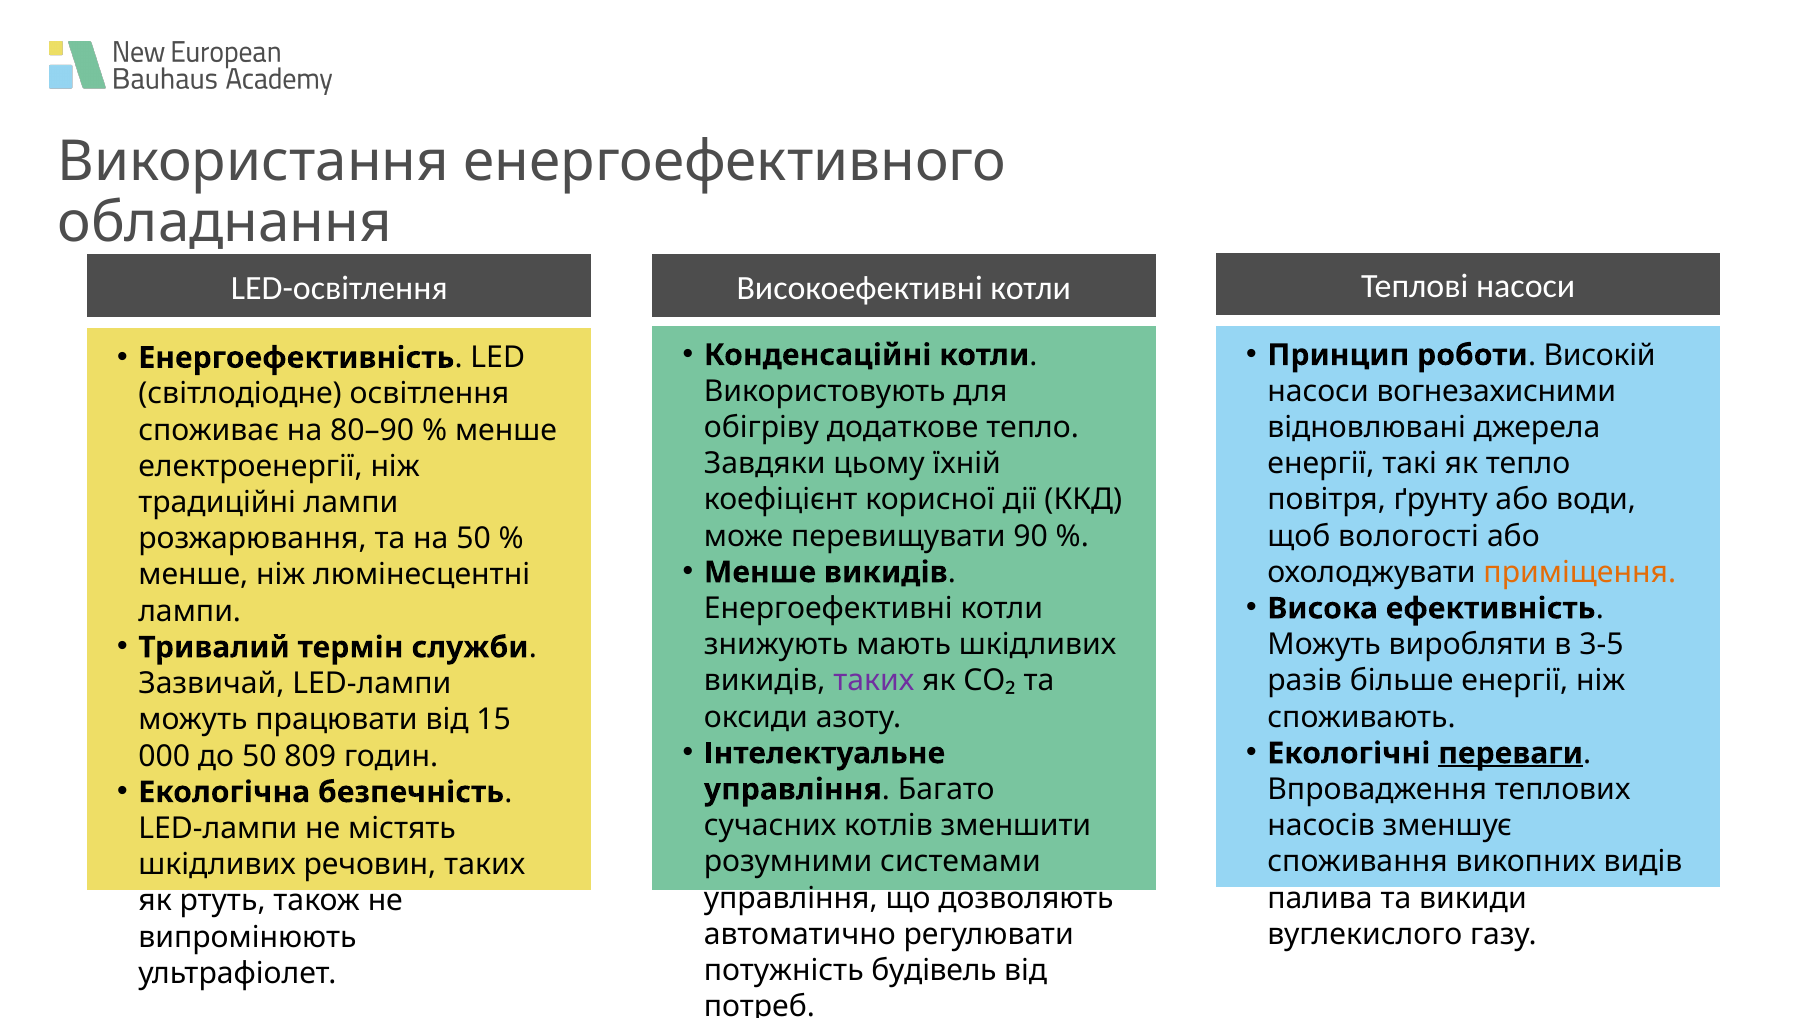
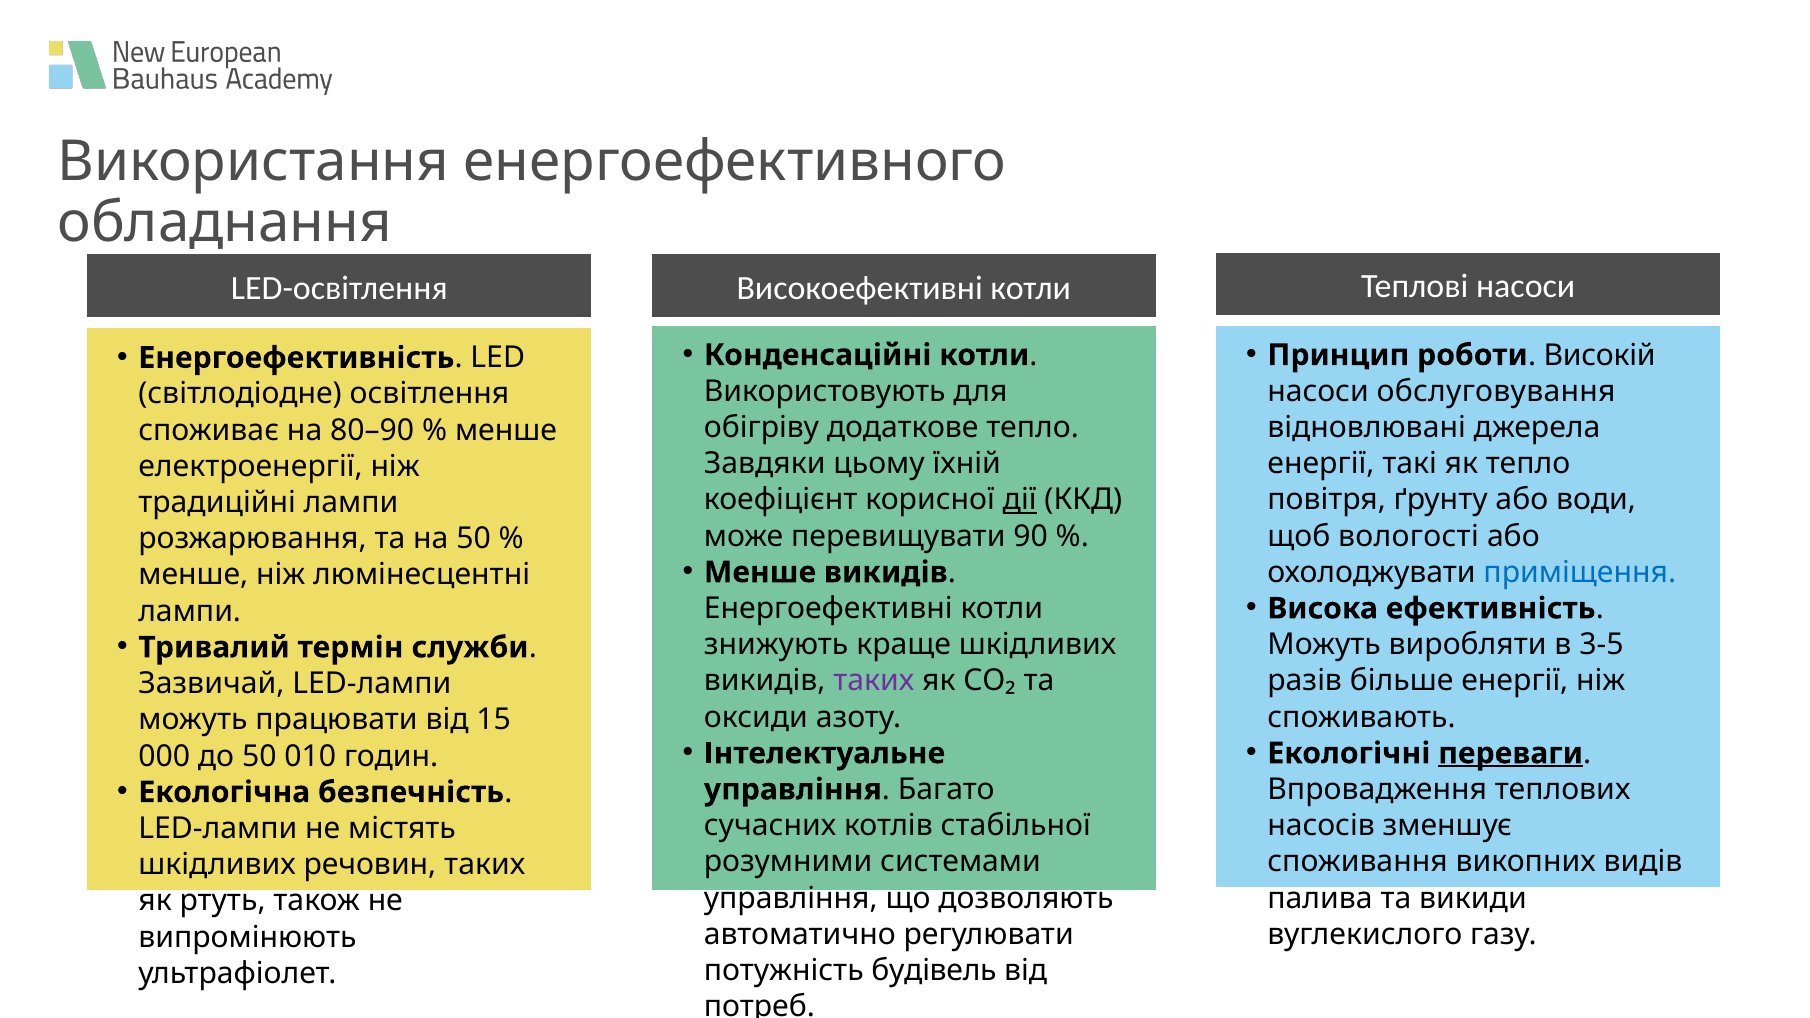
вогнезахисними: вогнезахисними -> обслуговування
дії underline: none -> present
приміщення colour: orange -> blue
мають: мають -> краще
809: 809 -> 010
зменшити: зменшити -> стабільної
